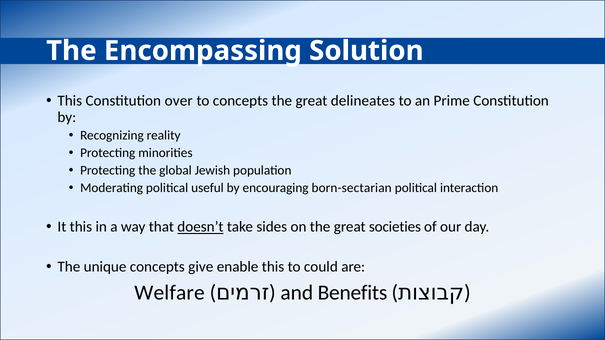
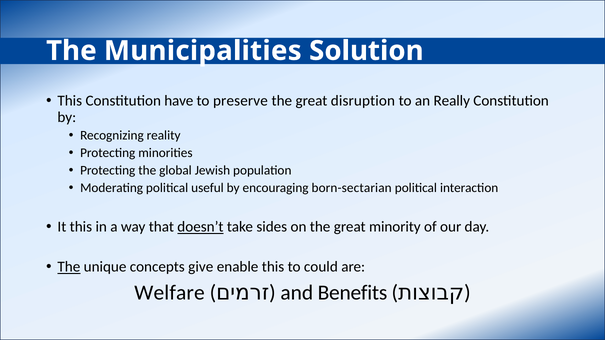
Encompassing: Encompassing -> Municipalities
over: over -> have
to concepts: concepts -> preserve
delineates: delineates -> disruption
Prime: Prime -> Really
societies: societies -> minority
The at (69, 267) underline: none -> present
